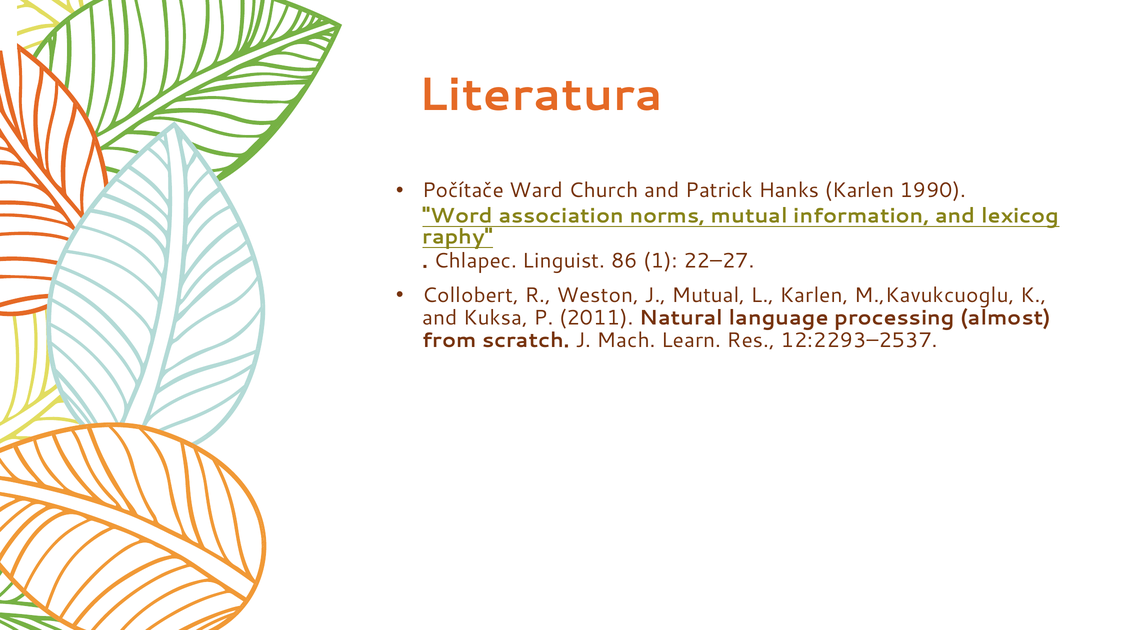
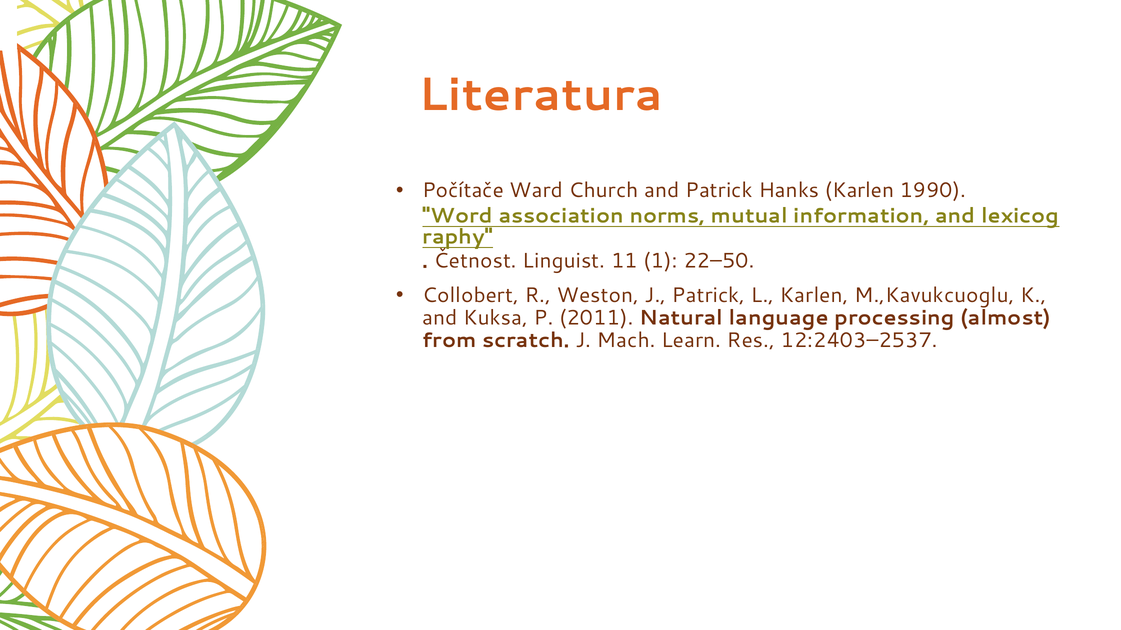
Chlapec: Chlapec -> Četnost
86: 86 -> 11
22–27: 22–27 -> 22–50
J Mutual: Mutual -> Patrick
12:2293–2537: 12:2293–2537 -> 12:2403–2537
